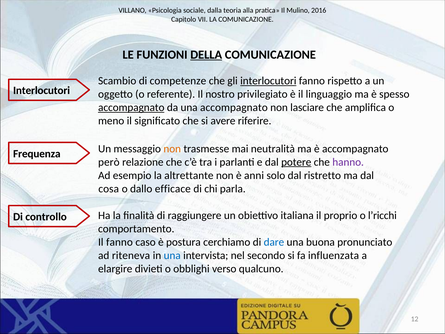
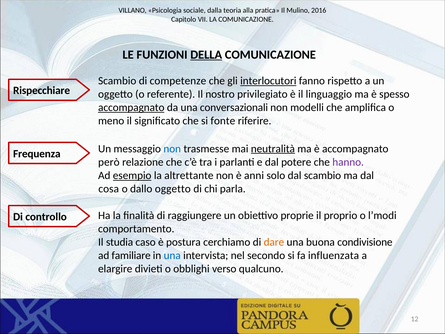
Interlocutori at (42, 91): Interlocutori -> Rispecchiare
una accompagnato: accompagnato -> conversazionali
lasciare: lasciare -> modelli
avere: avere -> fonte
non at (172, 149) colour: orange -> blue
neutralità underline: none -> present
potere underline: present -> none
esempio underline: none -> present
dal ristretto: ristretto -> scambio
dallo efficace: efficace -> oggetto
italiana: italiana -> proprie
l’ricchi: l’ricchi -> l’modi
Il fanno: fanno -> studia
dare colour: blue -> orange
pronunciato: pronunciato -> condivisione
riteneva: riteneva -> familiare
